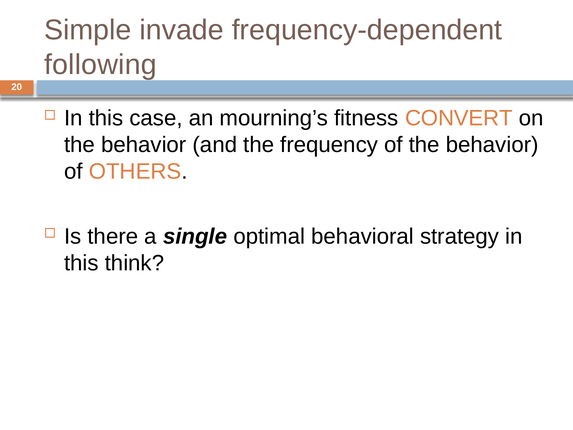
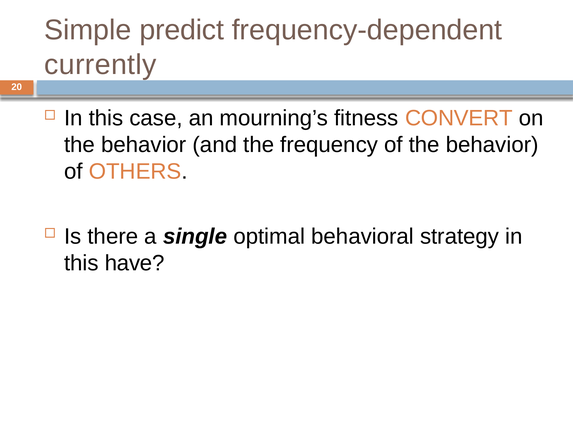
invade: invade -> predict
following: following -> currently
think: think -> have
